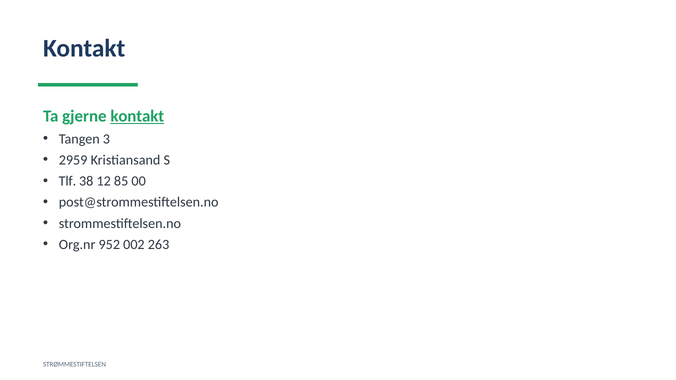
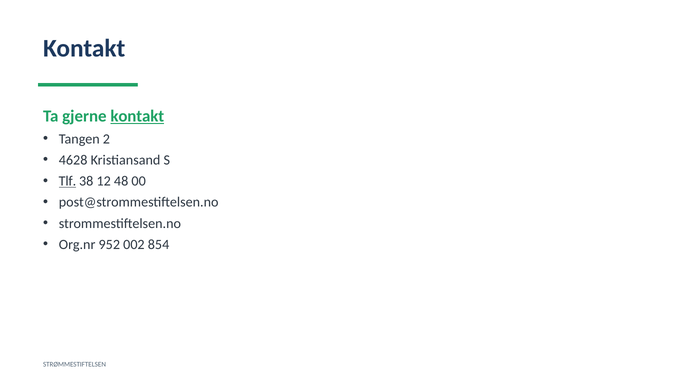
3: 3 -> 2
2959: 2959 -> 4628
Tlf underline: none -> present
85: 85 -> 48
263: 263 -> 854
